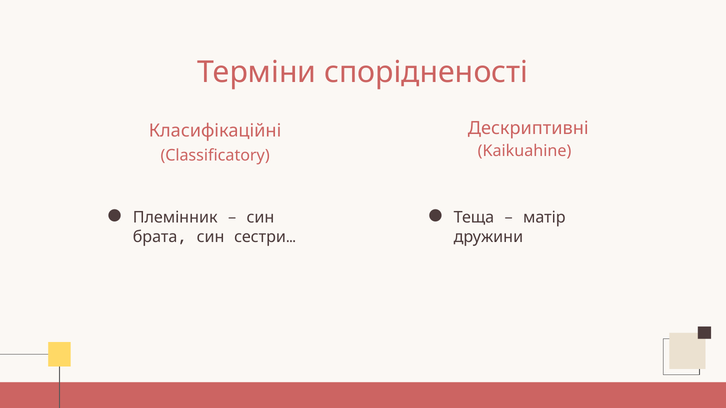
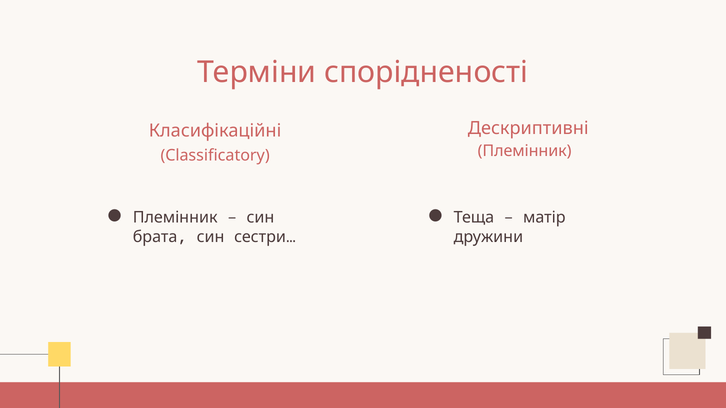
Classificatory Kaikuahine: Kaikuahine -> Племінник
